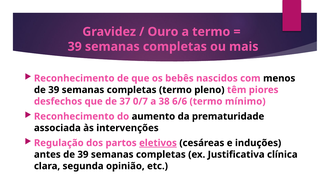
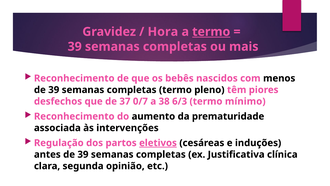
Ouro: Ouro -> Hora
termo at (211, 32) underline: none -> present
6/6: 6/6 -> 6/3
